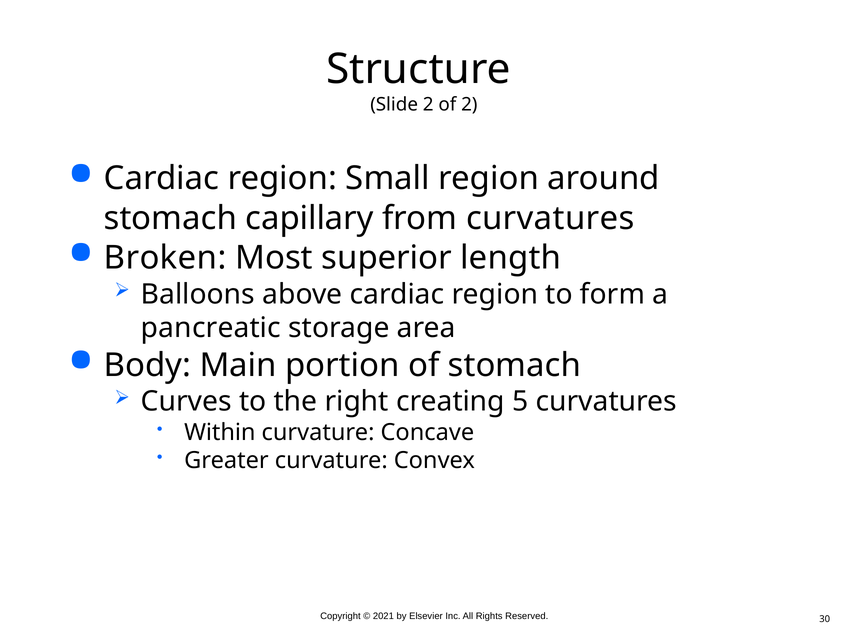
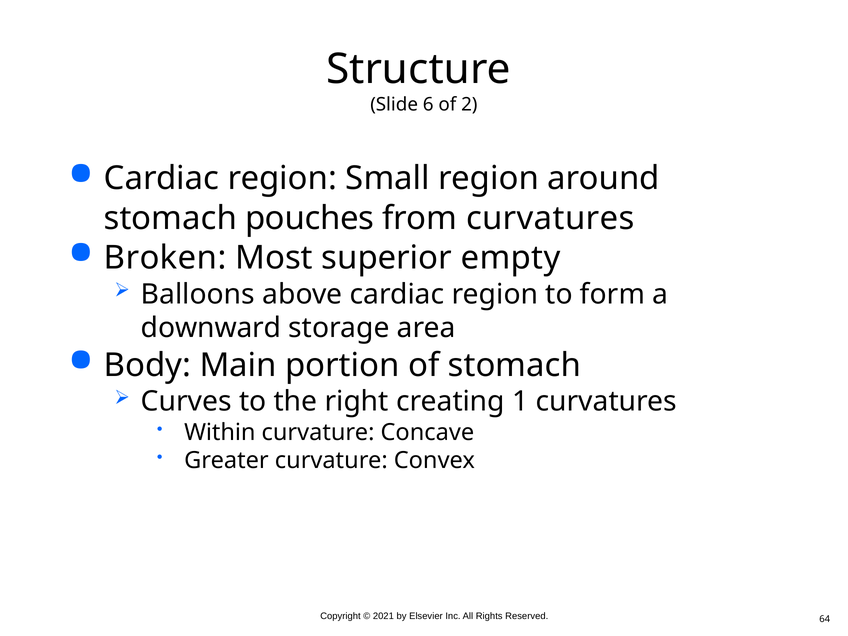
Slide 2: 2 -> 6
capillary: capillary -> pouches
length: length -> empty
pancreatic: pancreatic -> downward
5: 5 -> 1
30: 30 -> 64
